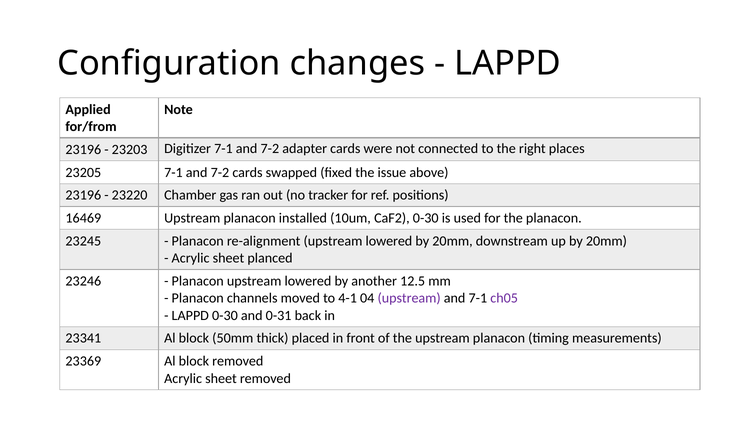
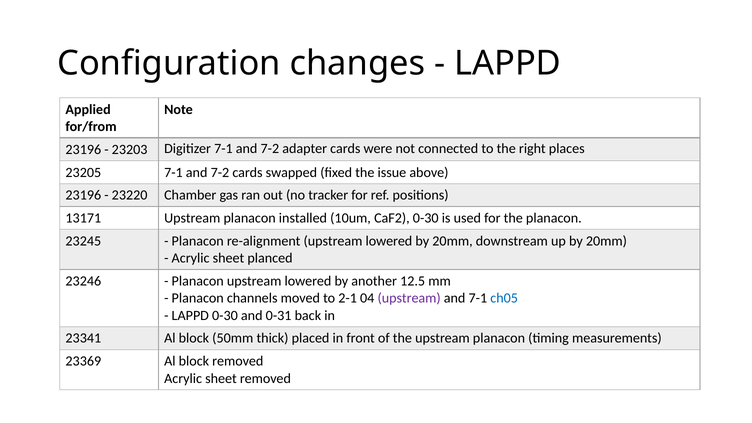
16469: 16469 -> 13171
4-1: 4-1 -> 2-1
ch05 colour: purple -> blue
